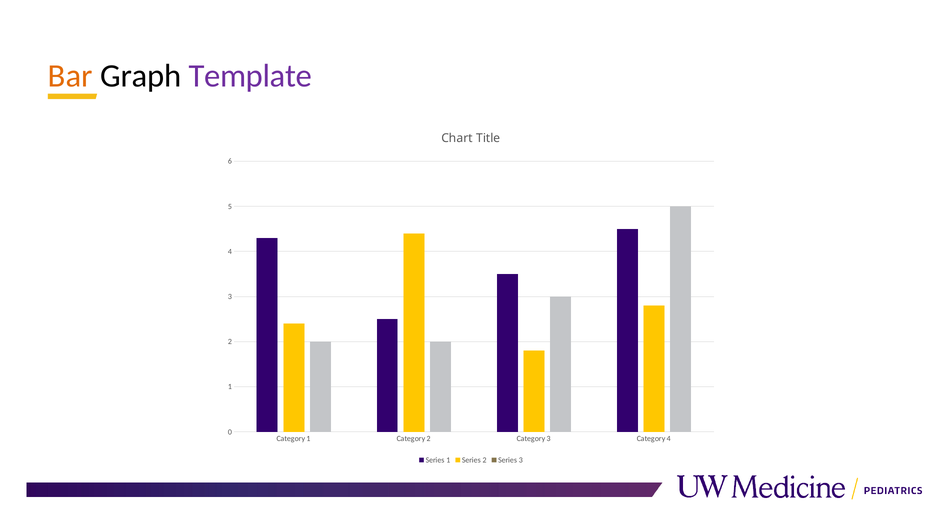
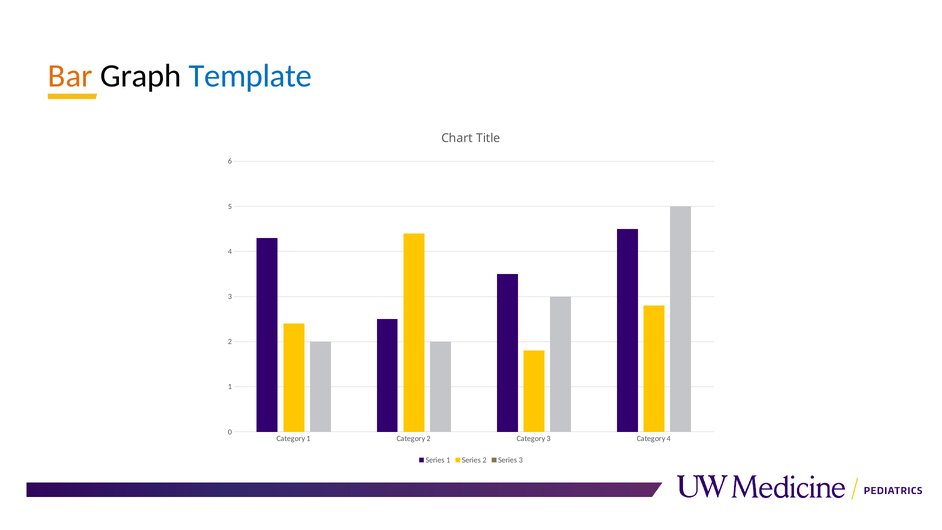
Template colour: purple -> blue
